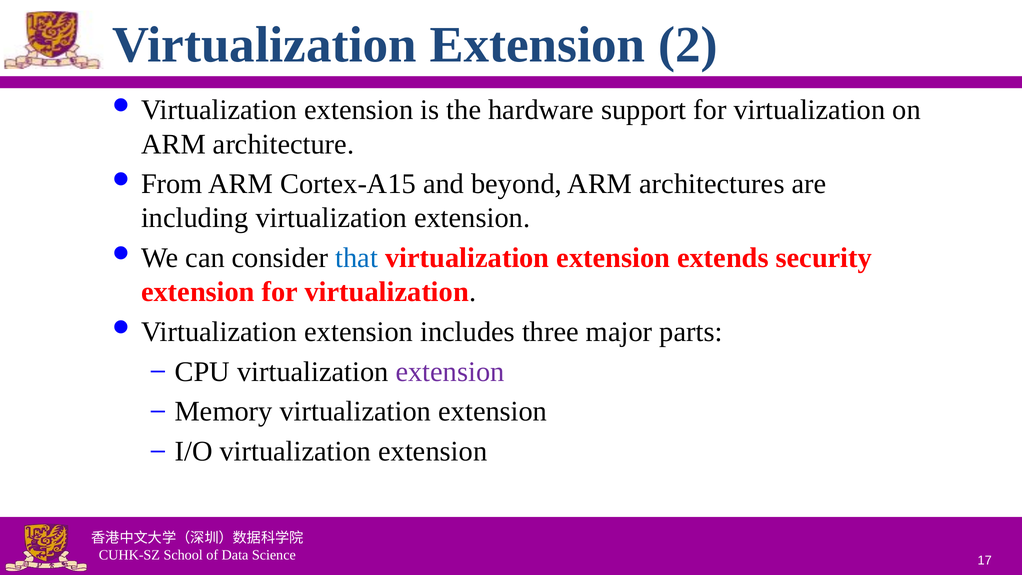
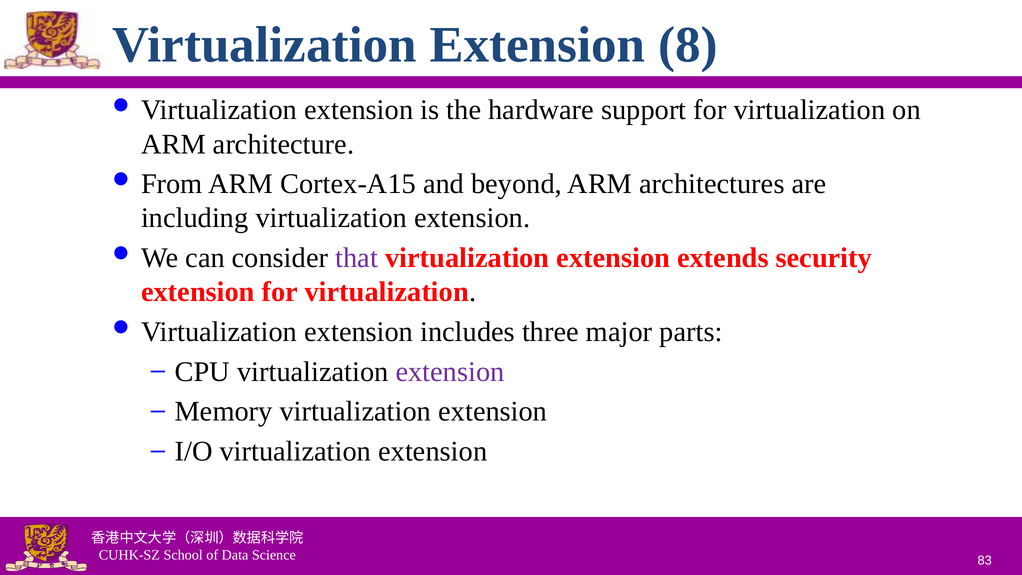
2: 2 -> 8
that colour: blue -> purple
17: 17 -> 83
